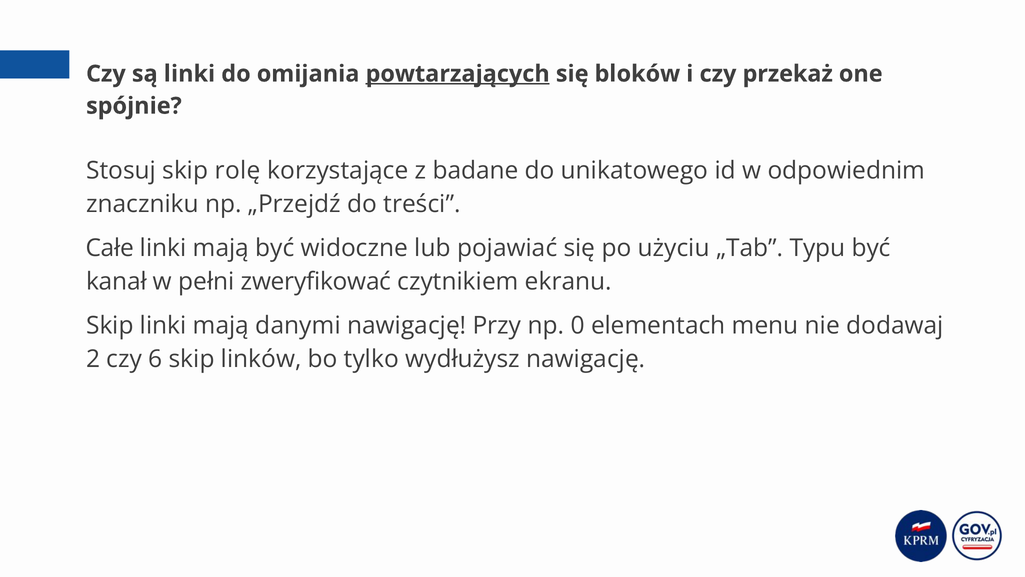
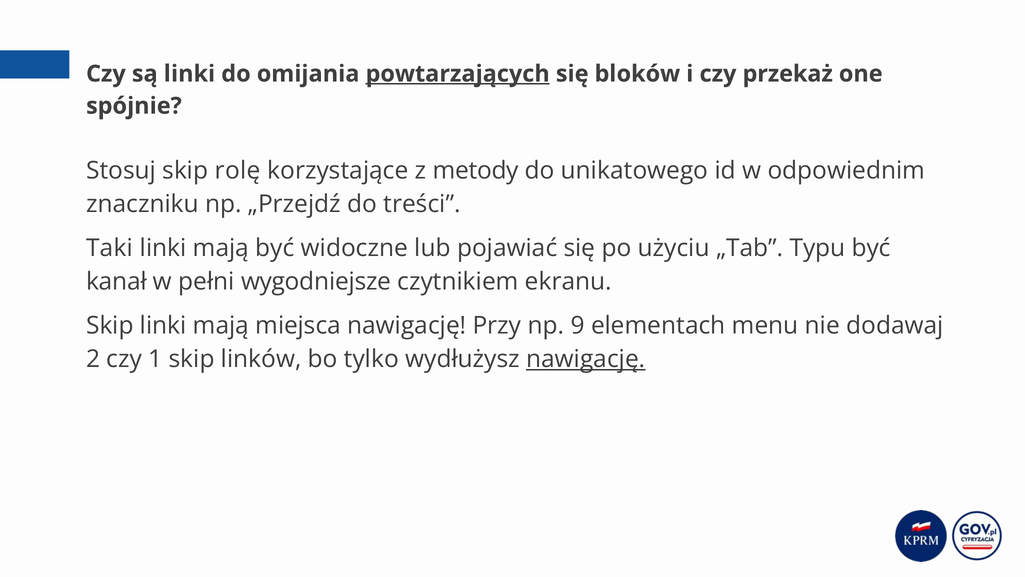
badane: badane -> metody
Całe: Całe -> Taki
zweryfikować: zweryfikować -> wygodniejsze
danymi: danymi -> miejsca
0: 0 -> 9
6: 6 -> 1
nawigację at (586, 359) underline: none -> present
